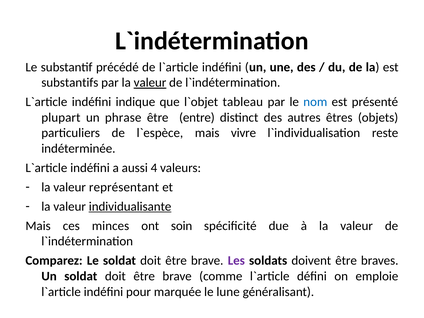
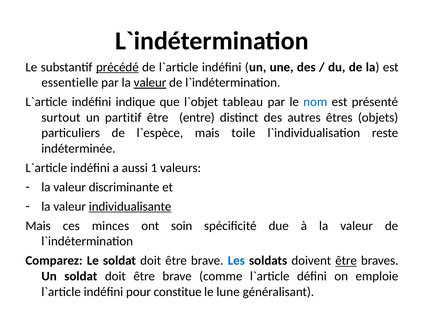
précédé underline: none -> present
substantifs: substantifs -> essentielle
plupart: plupart -> surtout
phrase: phrase -> partitif
vivre: vivre -> toile
4: 4 -> 1
représentant: représentant -> discriminante
Les colour: purple -> blue
être at (346, 261) underline: none -> present
marquée: marquée -> constitue
